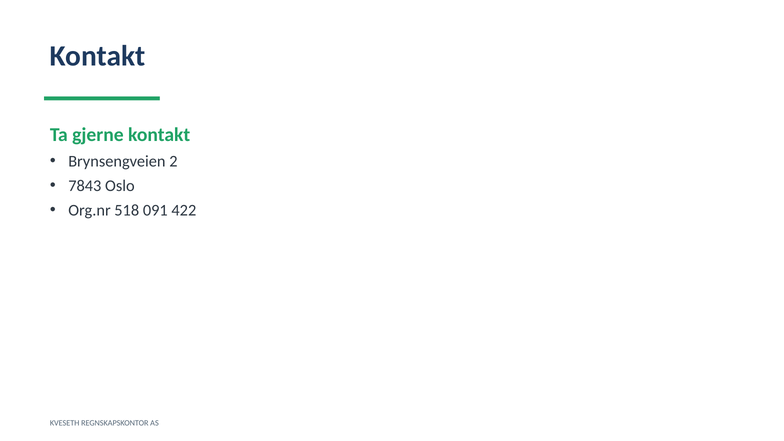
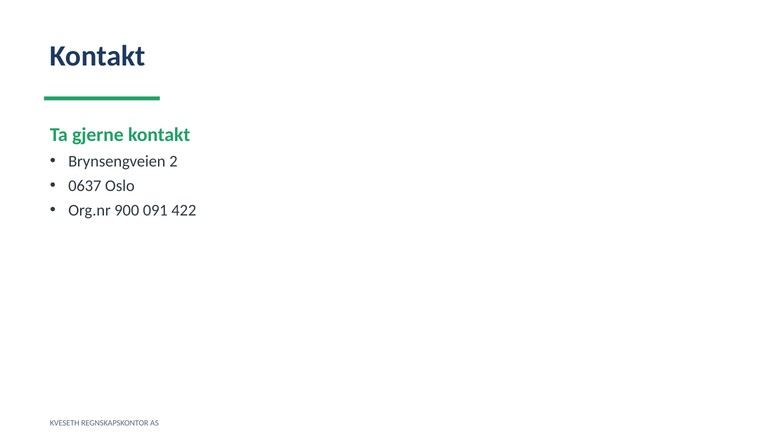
7843: 7843 -> 0637
518: 518 -> 900
